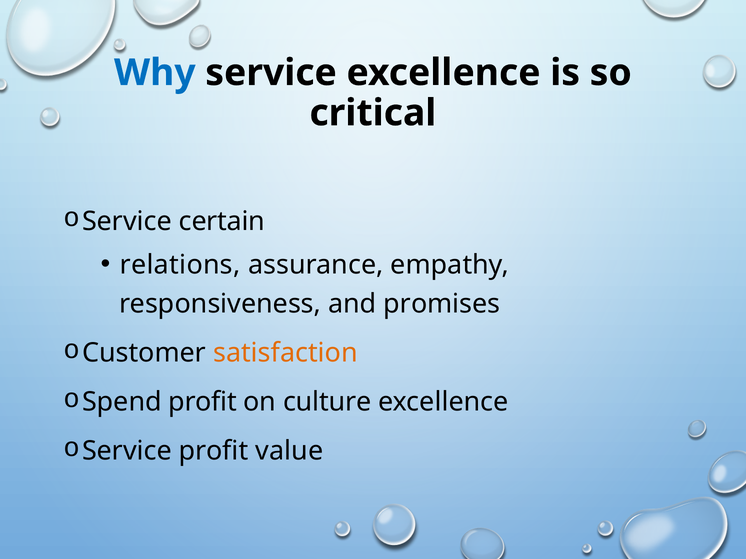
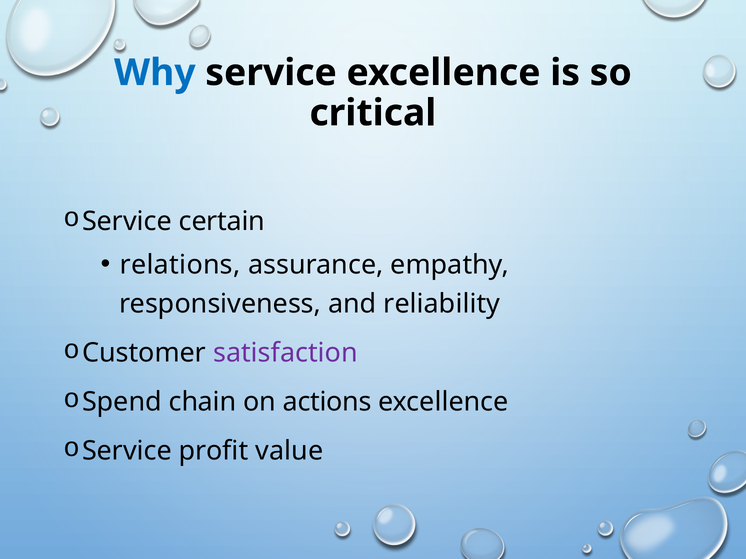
promises: promises -> reliability
satisfaction colour: orange -> purple
Spend profit: profit -> chain
culture: culture -> actions
